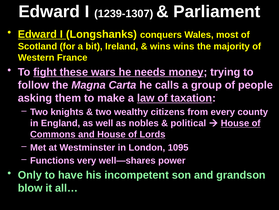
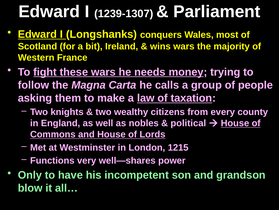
wins wins: wins -> wars
1095: 1095 -> 1215
